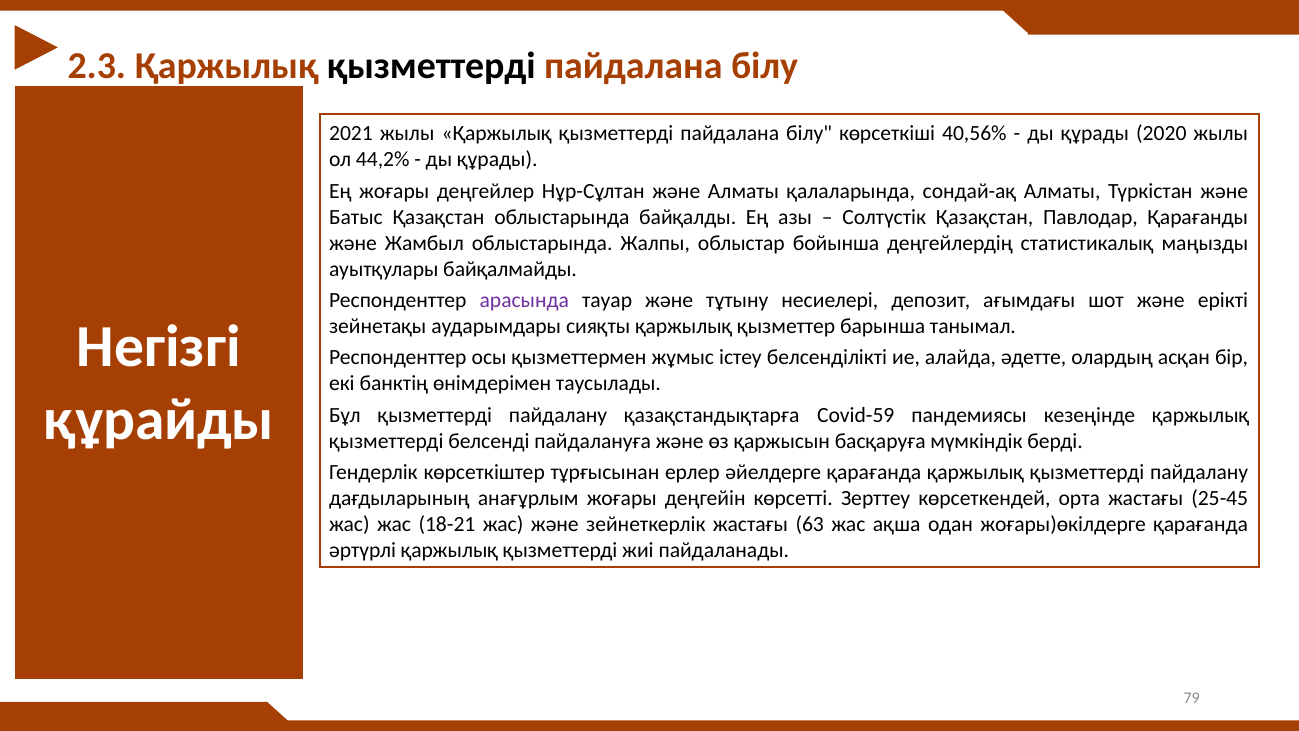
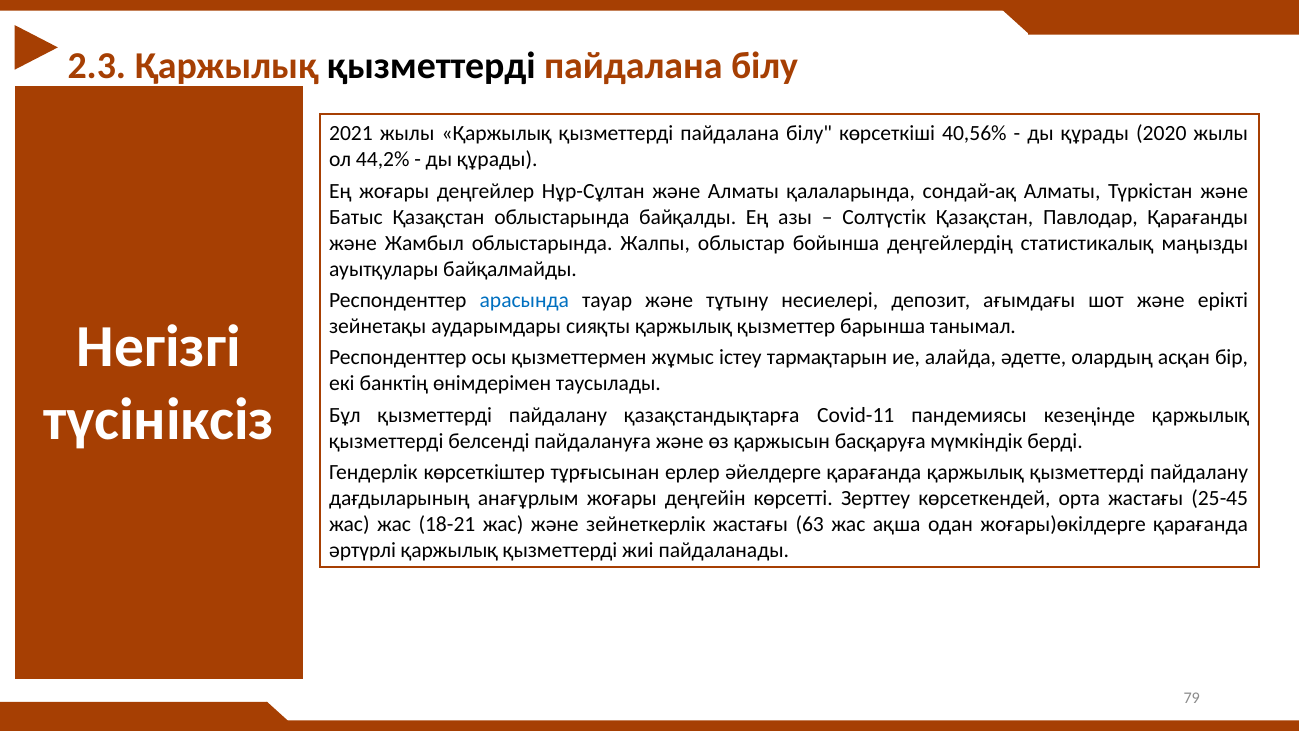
арасында colour: purple -> blue
белсенділікті: белсенділікті -> тармақтарын
құрайды: құрайды -> түсініксіз
Covid-59: Covid-59 -> Covid-11
